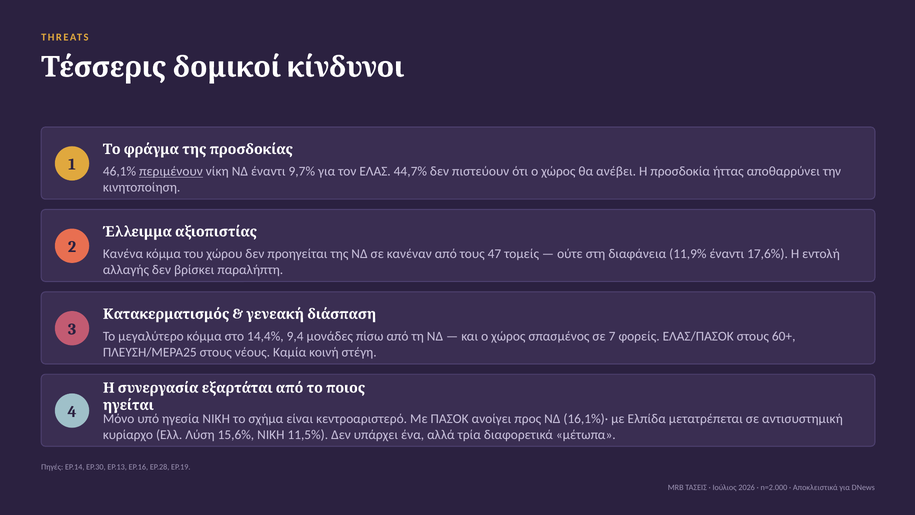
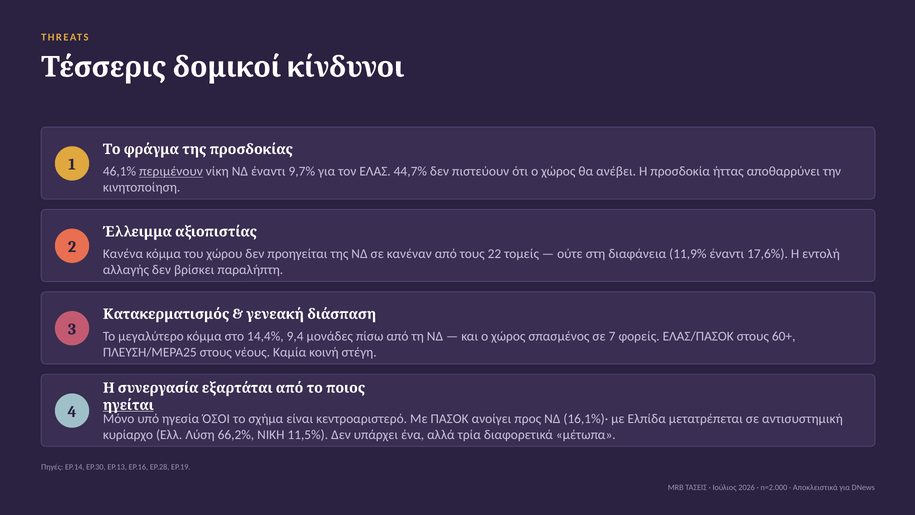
47: 47 -> 22
ηγείται underline: none -> present
ηγεσία ΝΙΚΗ: ΝΙΚΗ -> ΌΣΟΙ
15,6%: 15,6% -> 66,2%
